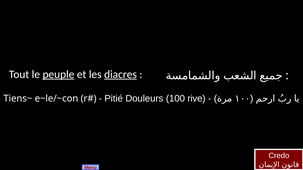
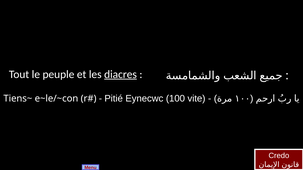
peuple underline: present -> none
Douleurs: Douleurs -> Eynecwc
rive: rive -> vite
